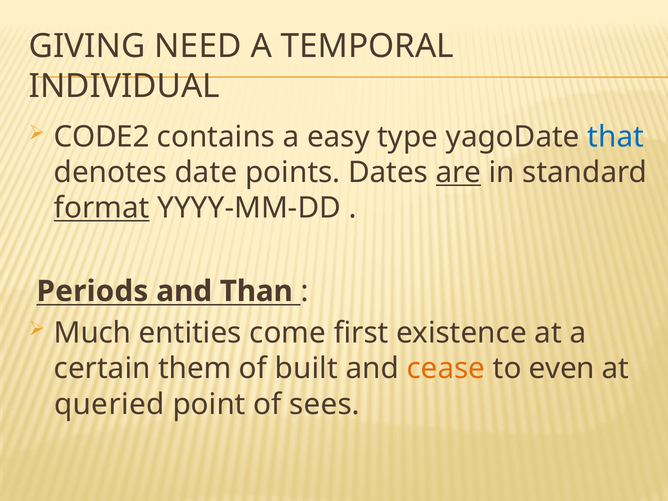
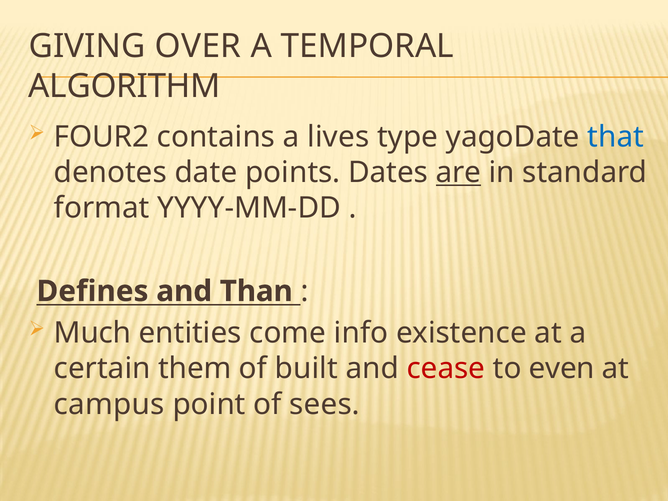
NEED: NEED -> OVER
INDIVIDUAL: INDIVIDUAL -> ALGORITHM
CODE2: CODE2 -> FOUR2
easy: easy -> lives
format underline: present -> none
Periods: Periods -> Defines
first: first -> info
cease colour: orange -> red
queried: queried -> campus
